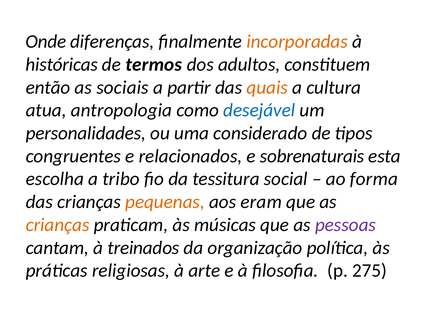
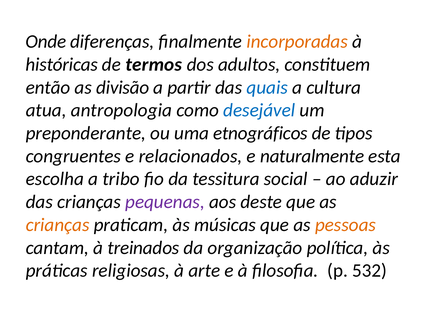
sociais: sociais -> divisão
quais colour: orange -> blue
personalidades: personalidades -> preponderante
considerado: considerado -> etnográficos
sobrenaturais: sobrenaturais -> naturalmente
forma: forma -> aduzir
pequenas colour: orange -> purple
eram: eram -> deste
pessoas colour: purple -> orange
275: 275 -> 532
